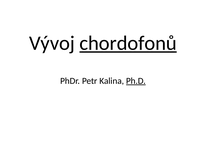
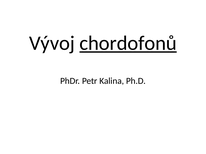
Ph.D underline: present -> none
